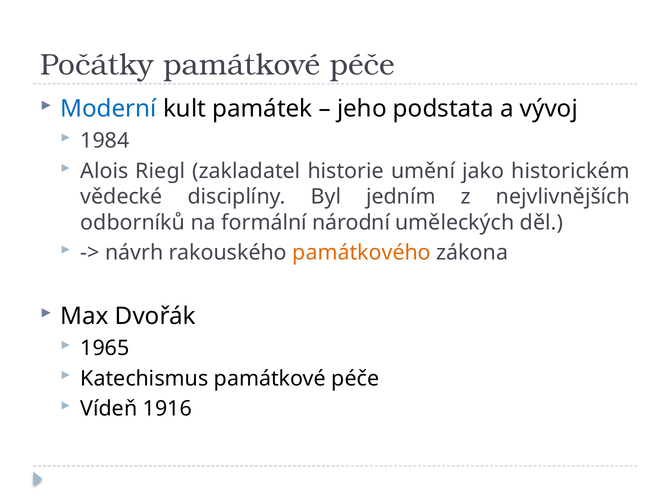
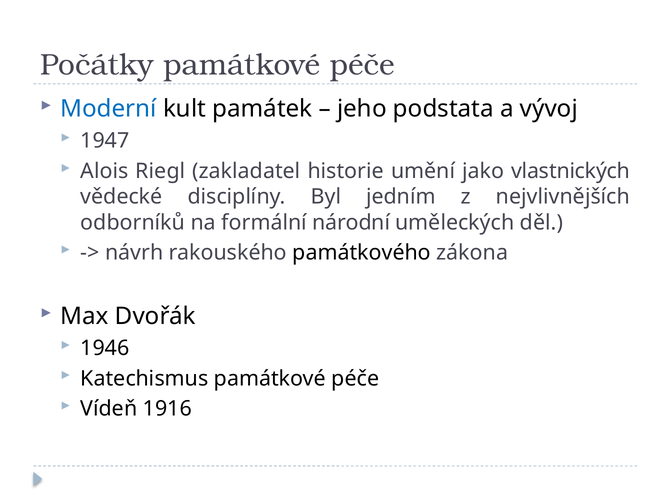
1984: 1984 -> 1947
historickém: historickém -> vlastnických
památkového colour: orange -> black
1965: 1965 -> 1946
